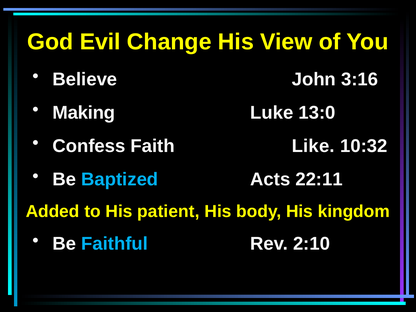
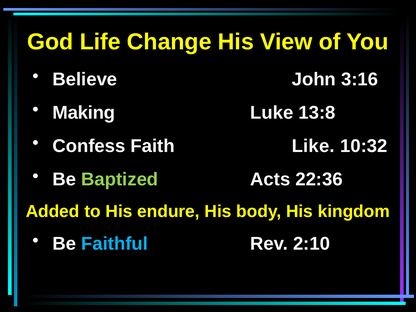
Evil: Evil -> Life
13:0: 13:0 -> 13:8
Baptized colour: light blue -> light green
22:11: 22:11 -> 22:36
patient: patient -> endure
